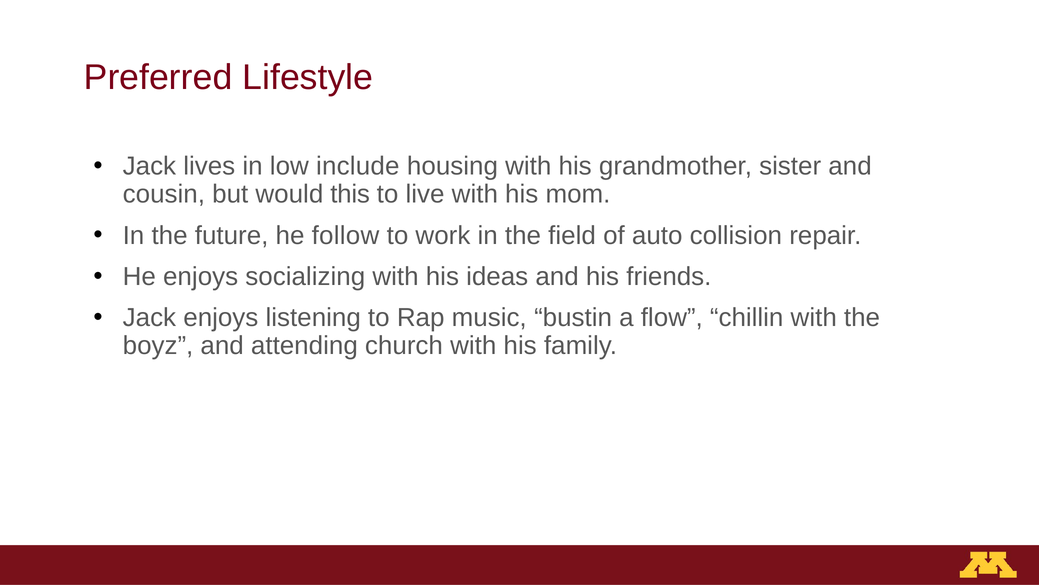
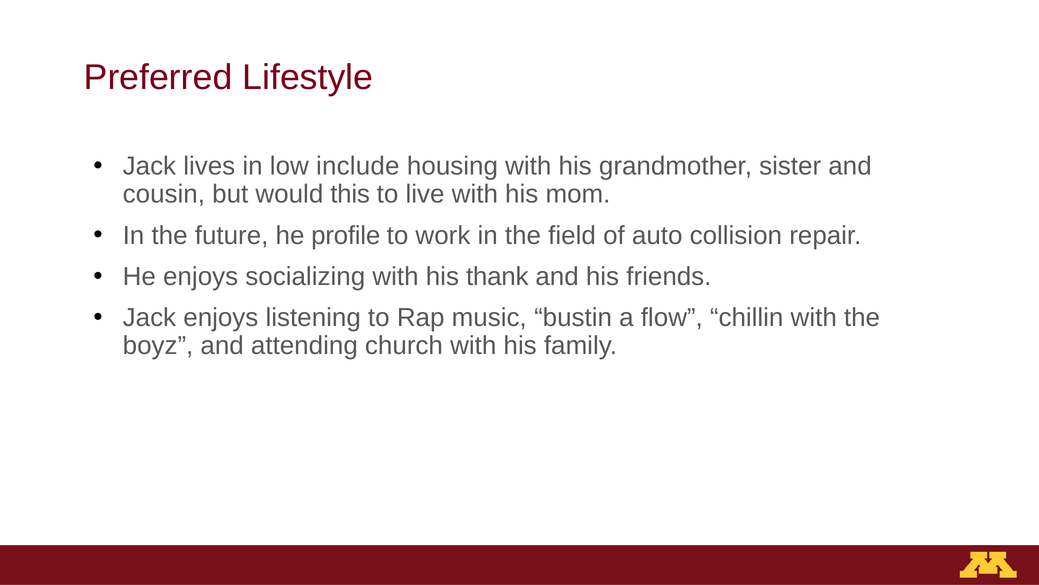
follow: follow -> profile
ideas: ideas -> thank
